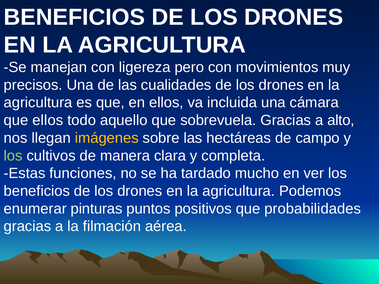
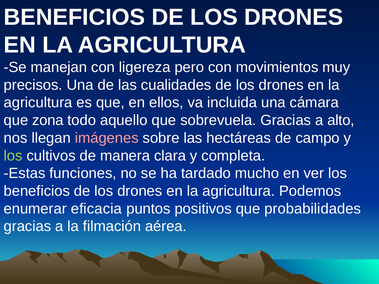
que ellos: ellos -> zona
imágenes colour: yellow -> pink
pinturas: pinturas -> eficacia
